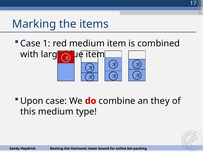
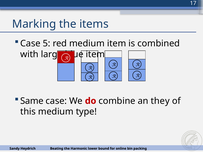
1: 1 -> 5
Upon: Upon -> Same
